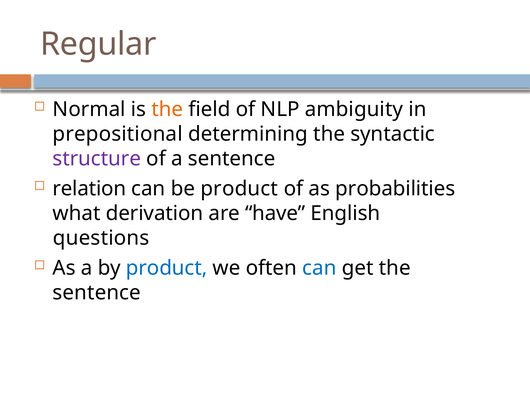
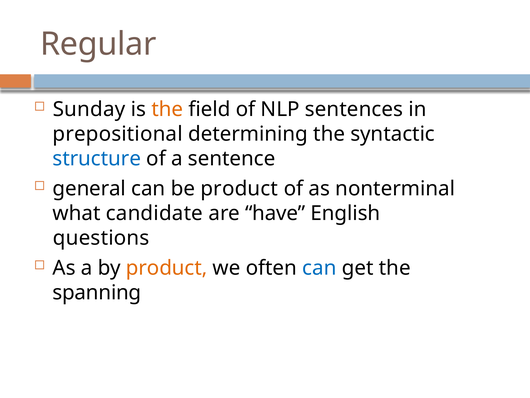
Normal: Normal -> Sunday
ambiguity: ambiguity -> sentences
structure colour: purple -> blue
relation: relation -> general
probabilities: probabilities -> nonterminal
derivation: derivation -> candidate
product at (167, 268) colour: blue -> orange
sentence at (97, 292): sentence -> spanning
